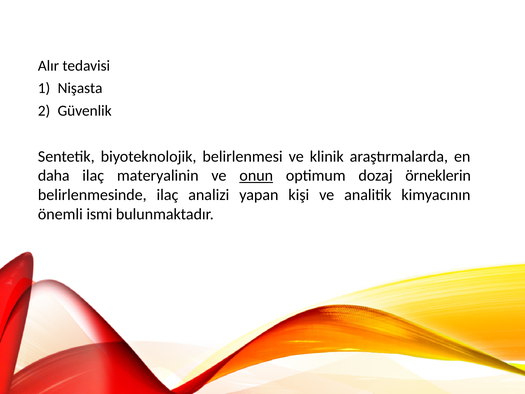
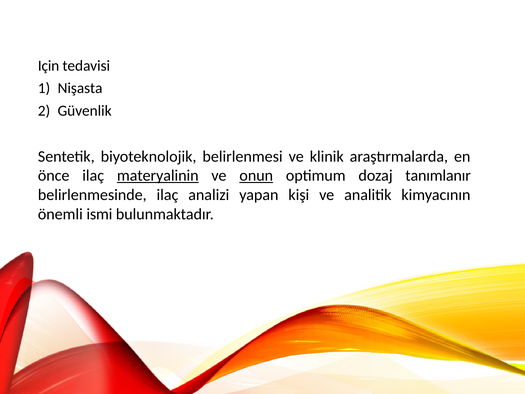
Alır: Alır -> Için
daha: daha -> önce
materyalinin underline: none -> present
örneklerin: örneklerin -> tanımlanır
